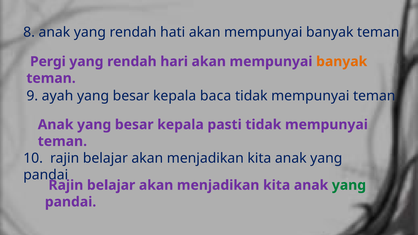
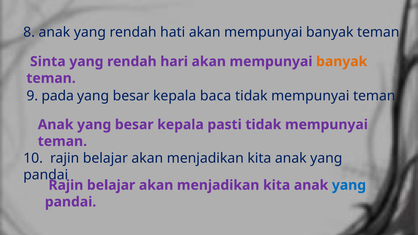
Pergi: Pergi -> Sinta
ayah: ayah -> pada
yang at (349, 185) colour: green -> blue
